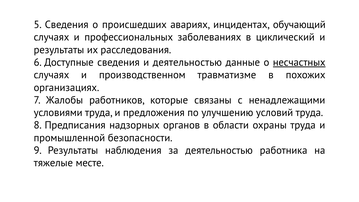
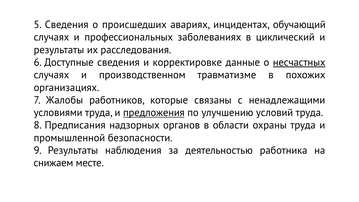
и деятельностью: деятельностью -> корректировке
предложения underline: none -> present
тяжелые: тяжелые -> снижаем
